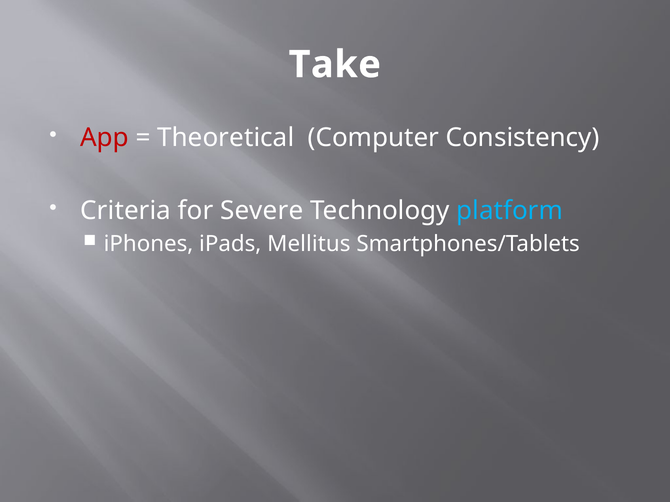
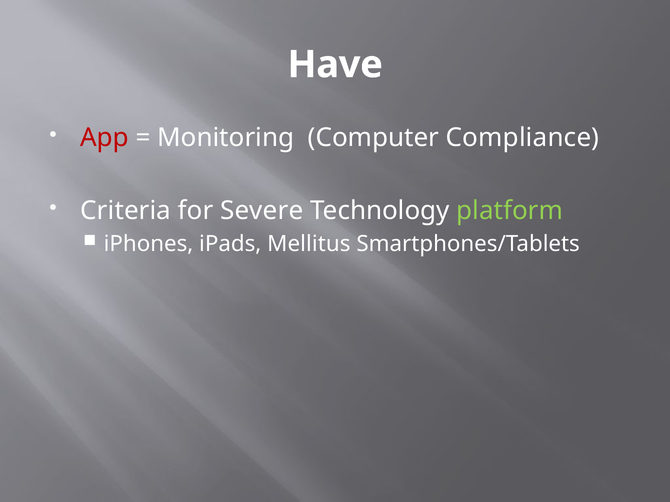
Take: Take -> Have
Theoretical: Theoretical -> Monitoring
Consistency: Consistency -> Compliance
platform colour: light blue -> light green
